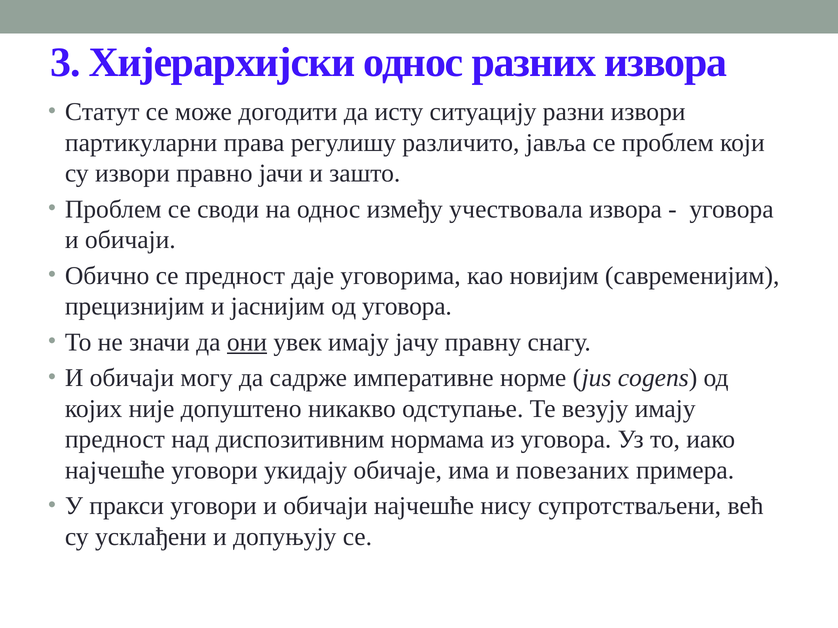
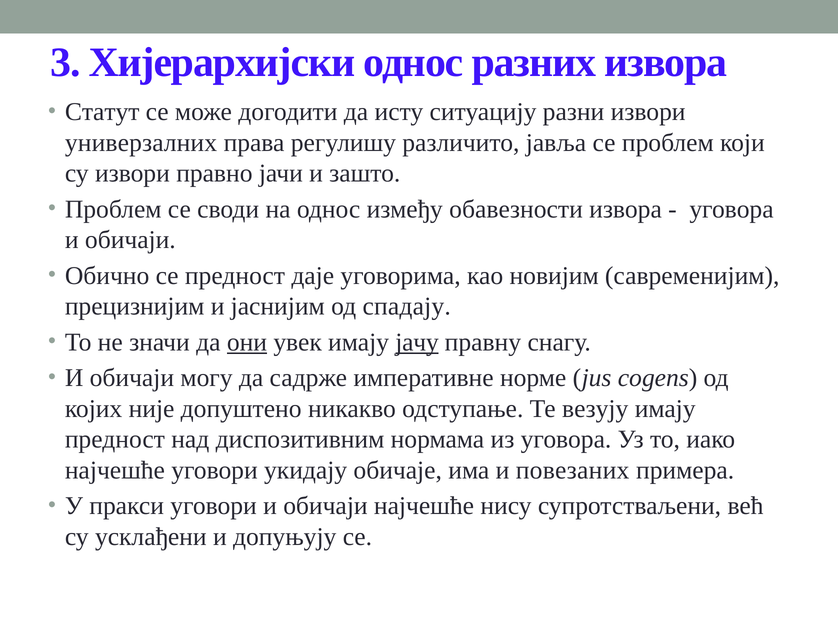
партикуларни: партикуларни -> универзалних
учествовала: учествовала -> обавезности
од уговора: уговора -> спадају
јачу underline: none -> present
